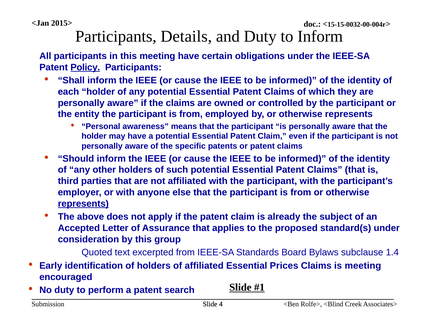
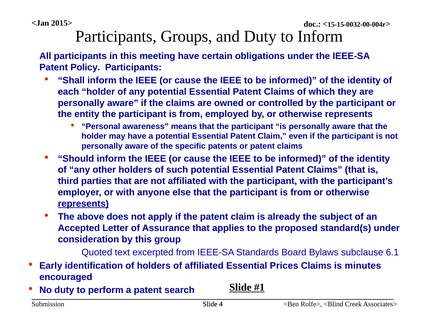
Details: Details -> Groups
Policy underline: present -> none
1.4: 1.4 -> 6.1
is meeting: meeting -> minutes
